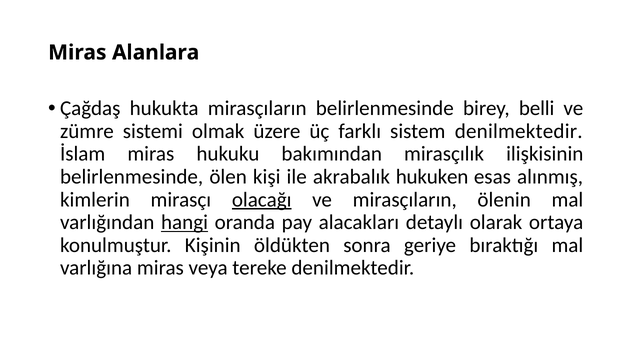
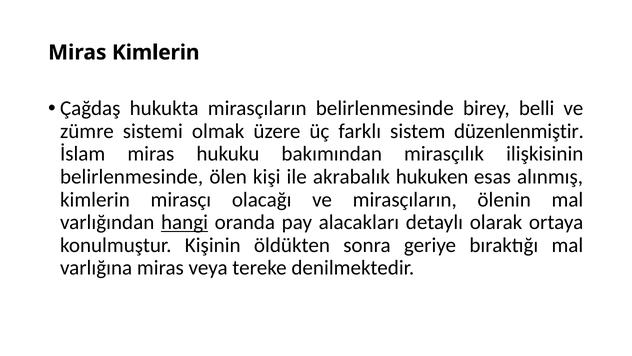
Miras Alanlara: Alanlara -> Kimlerin
sistem denilmektedir: denilmektedir -> düzenlenmiştir
olacağı underline: present -> none
